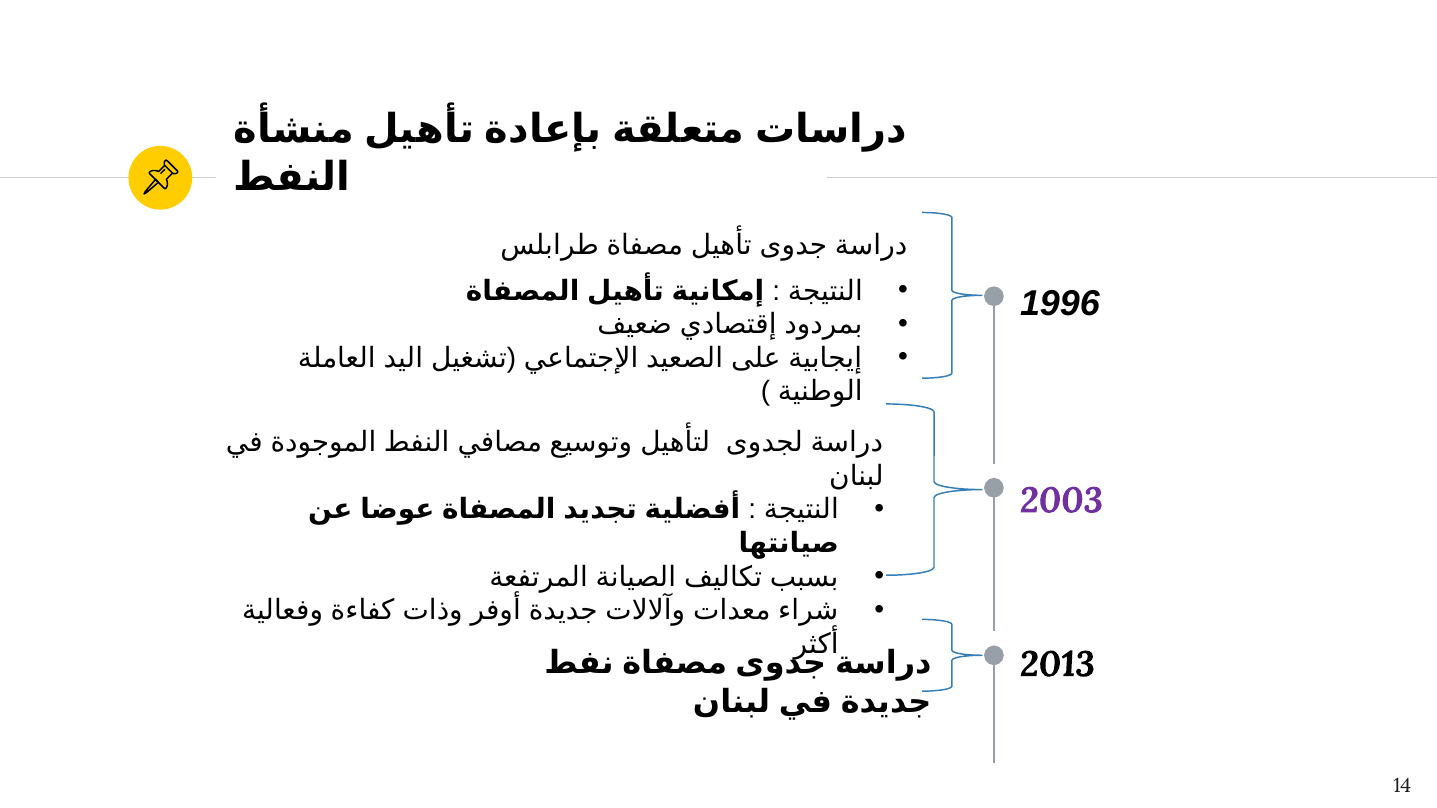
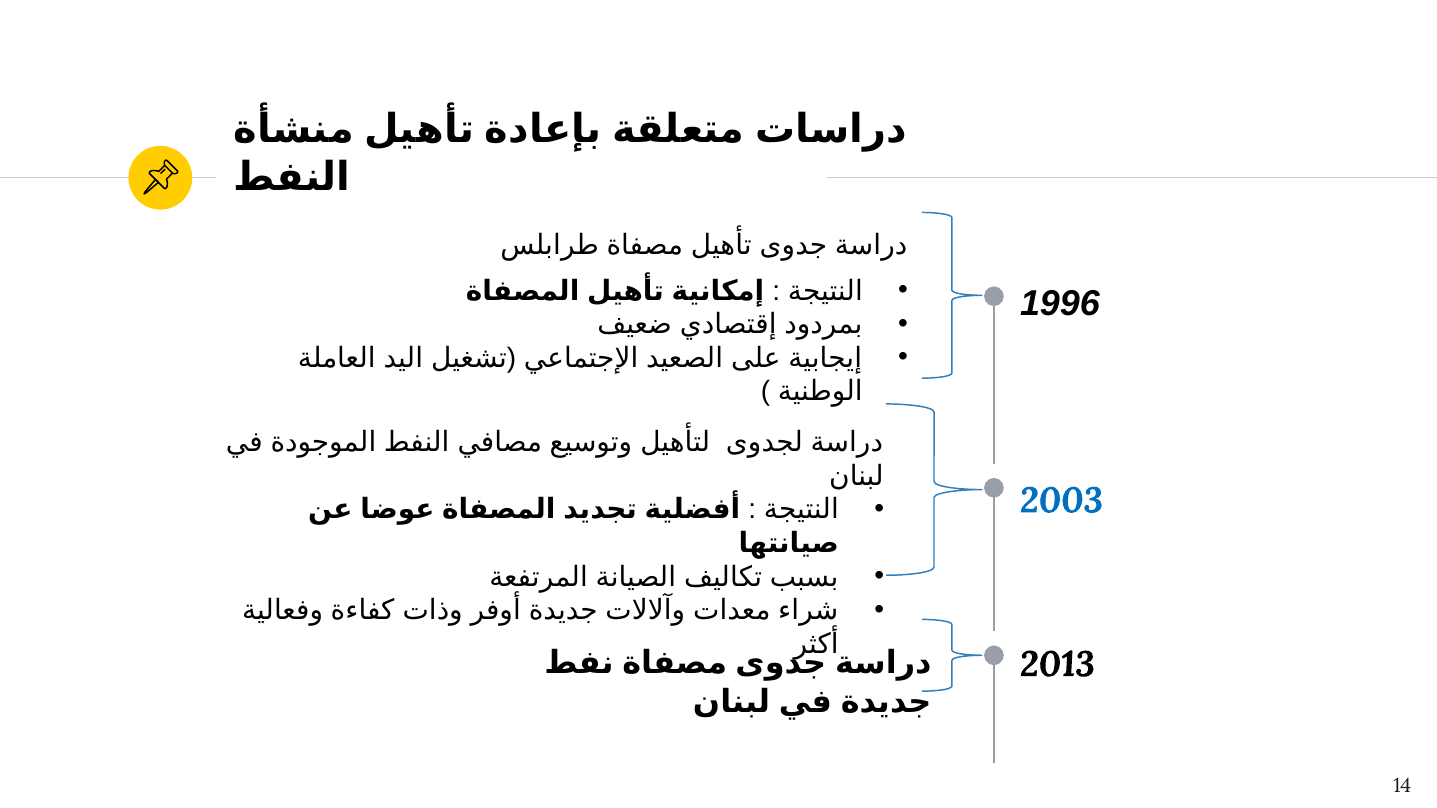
2003 colour: purple -> blue
